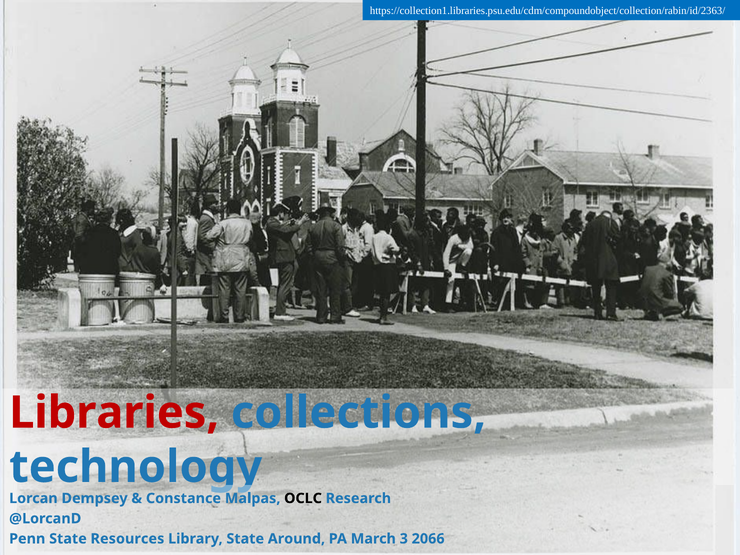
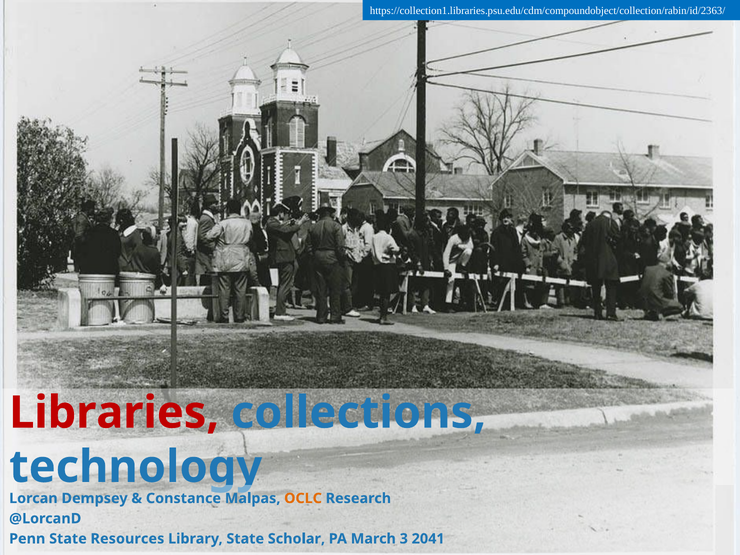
OCLC colour: black -> orange
Around: Around -> Scholar
2066: 2066 -> 2041
